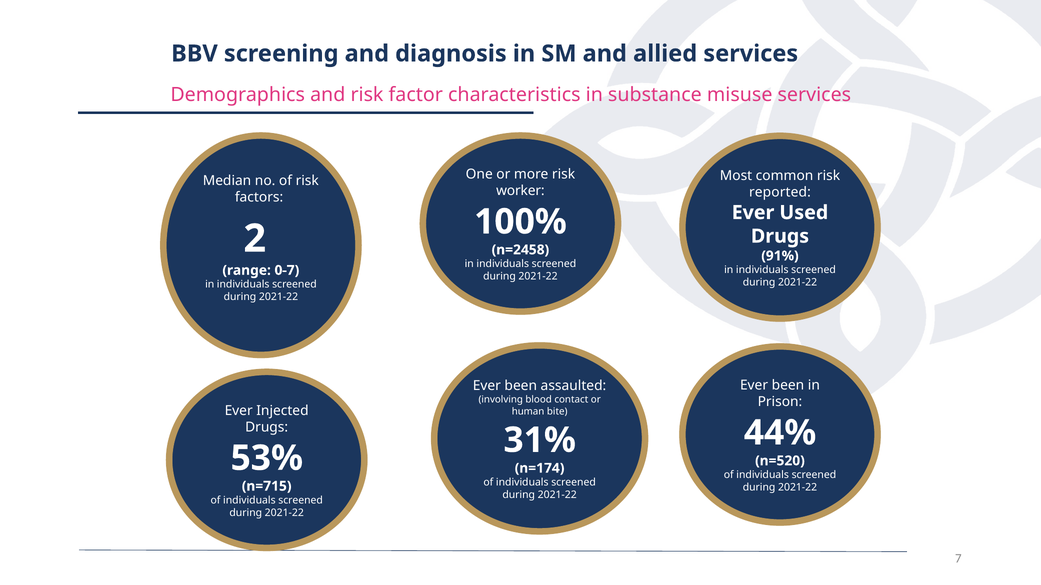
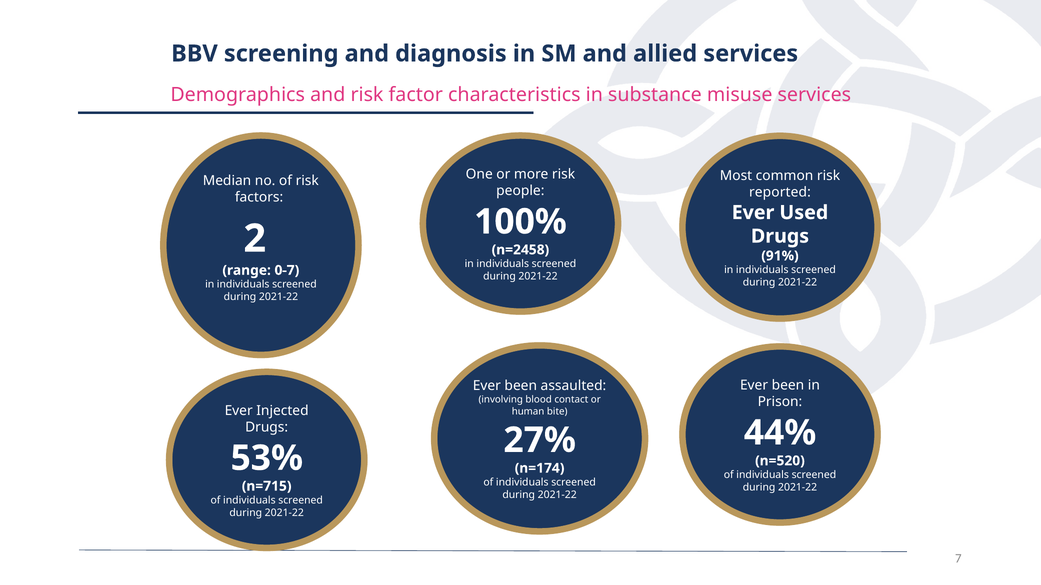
worker: worker -> people
31%: 31% -> 27%
